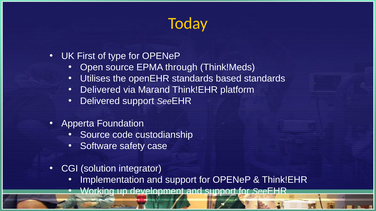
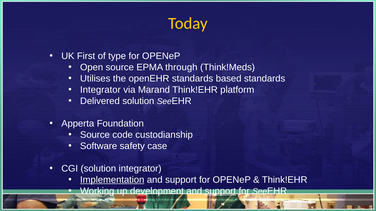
Delivered at (100, 90): Delivered -> Integrator
Delivered support: support -> solution
Implementation underline: none -> present
